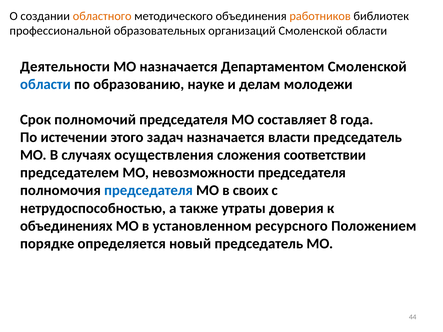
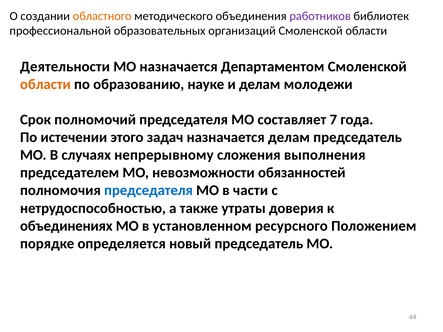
работников colour: orange -> purple
области at (45, 84) colour: blue -> orange
8: 8 -> 7
назначается власти: власти -> делам
осуществления: осуществления -> непрерывному
соответствии: соответствии -> выполнения
невозможности председателя: председателя -> обязанностей
своих: своих -> части
